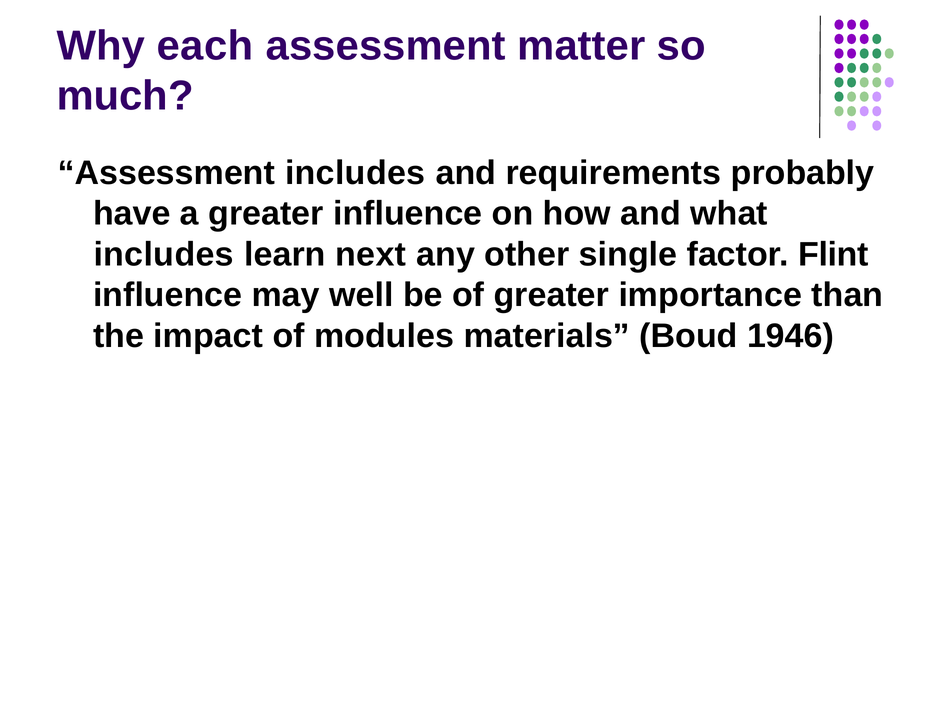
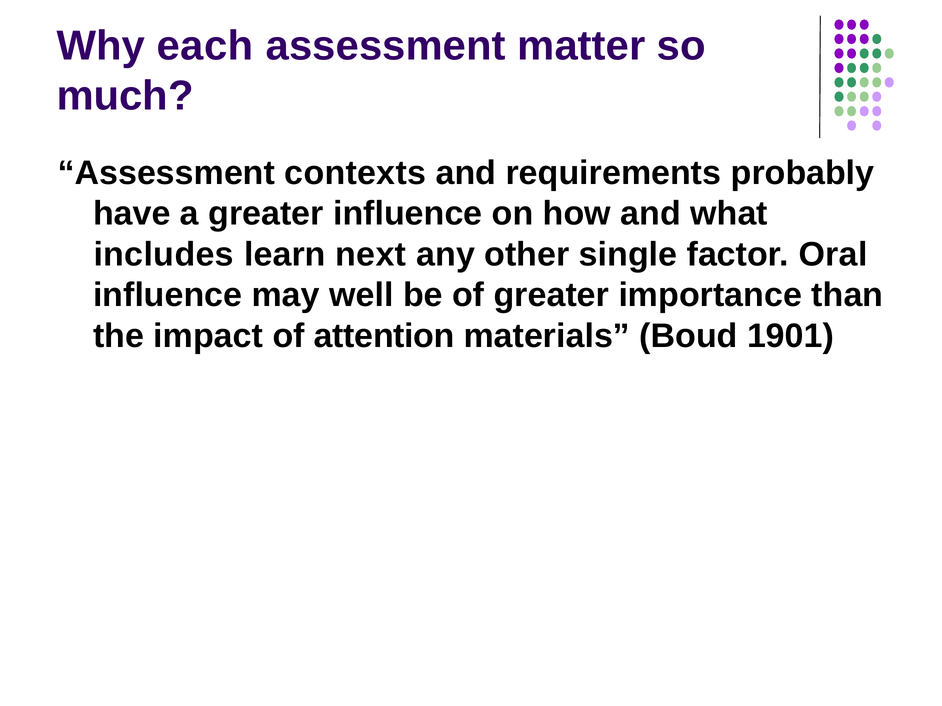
Assessment includes: includes -> contexts
Flint: Flint -> Oral
modules: modules -> attention
1946: 1946 -> 1901
